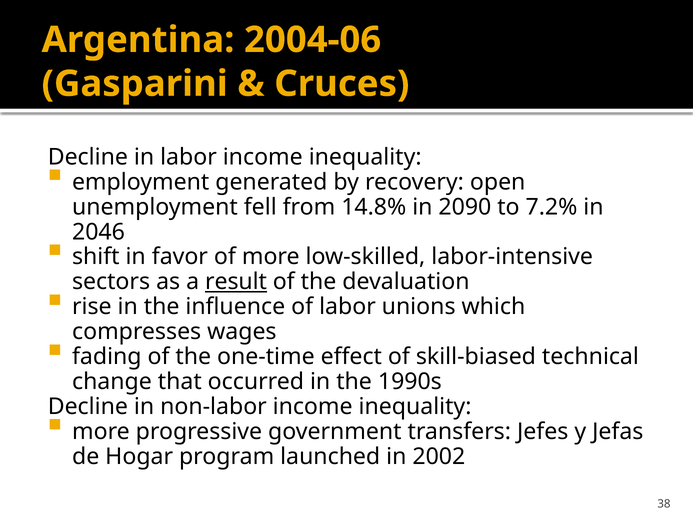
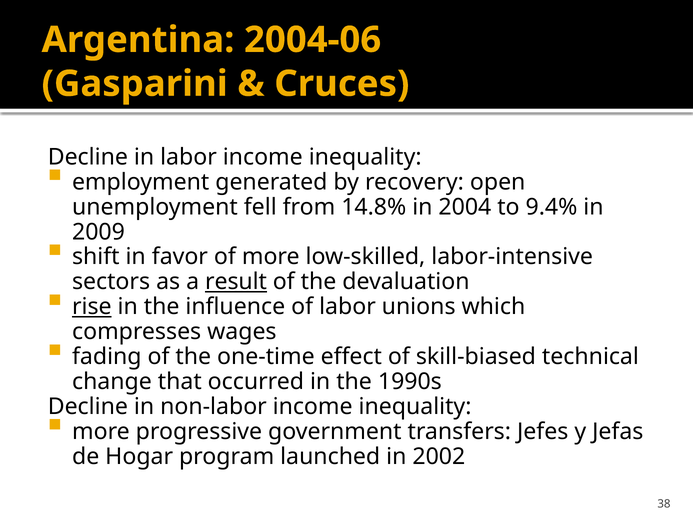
2090: 2090 -> 2004
7.2%: 7.2% -> 9.4%
2046: 2046 -> 2009
rise underline: none -> present
